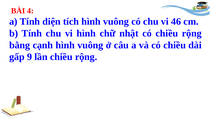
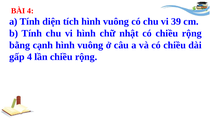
46: 46 -> 39
gấp 9: 9 -> 4
